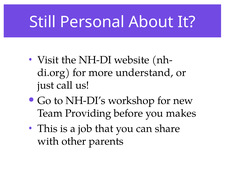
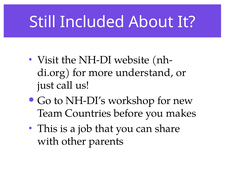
Personal: Personal -> Included
Providing: Providing -> Countries
